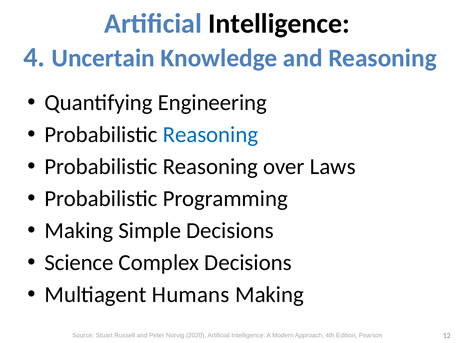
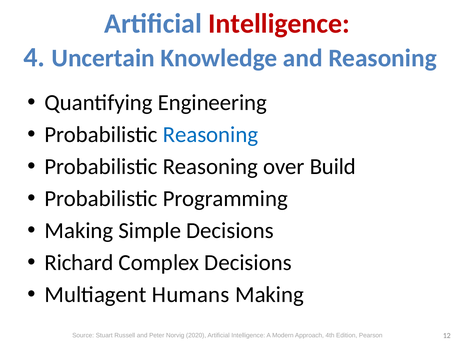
Intelligence at (279, 24) colour: black -> red
Laws: Laws -> Build
Science: Science -> Richard
